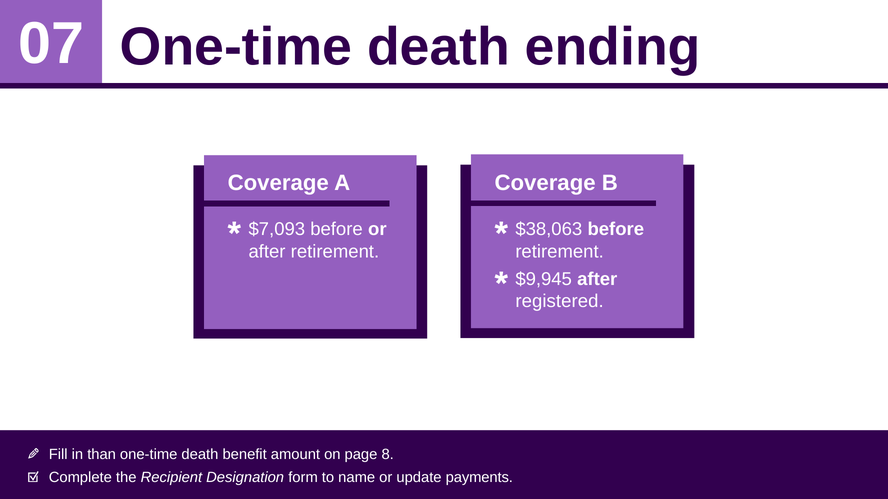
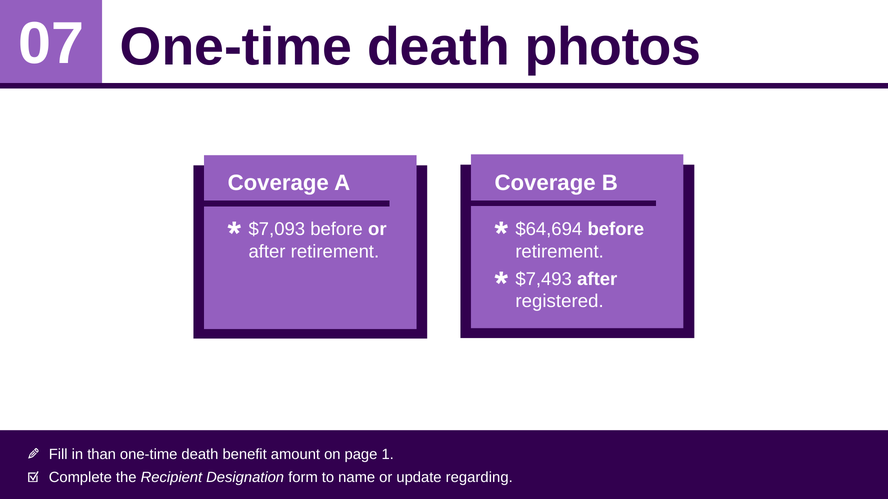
ending: ending -> photos
$38,063: $38,063 -> $64,694
$9,945: $9,945 -> $7,493
8: 8 -> 1
payments: payments -> regarding
